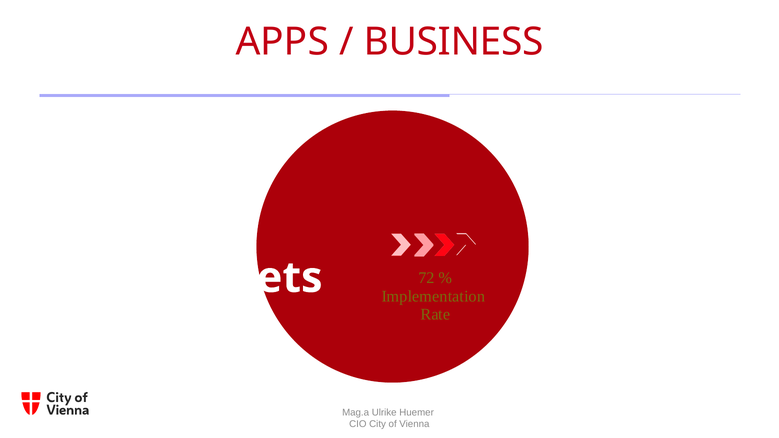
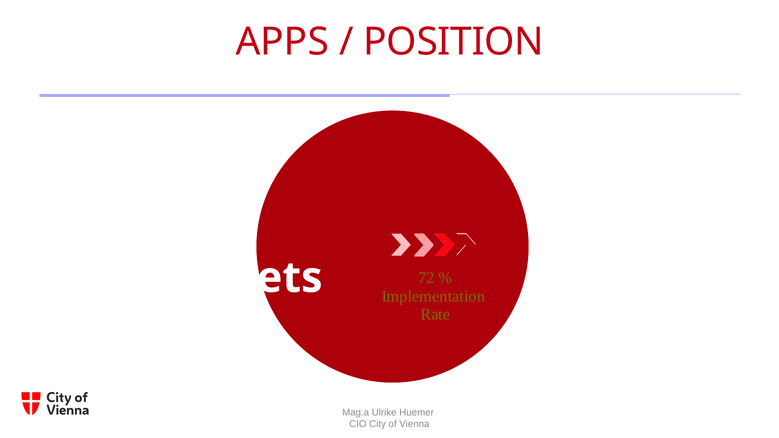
BUSINESS: BUSINESS -> POSITION
